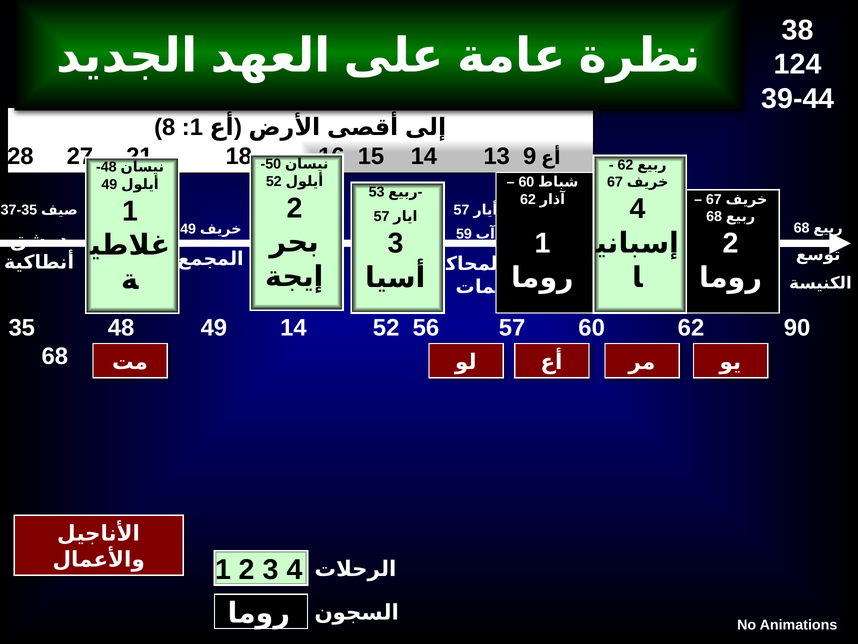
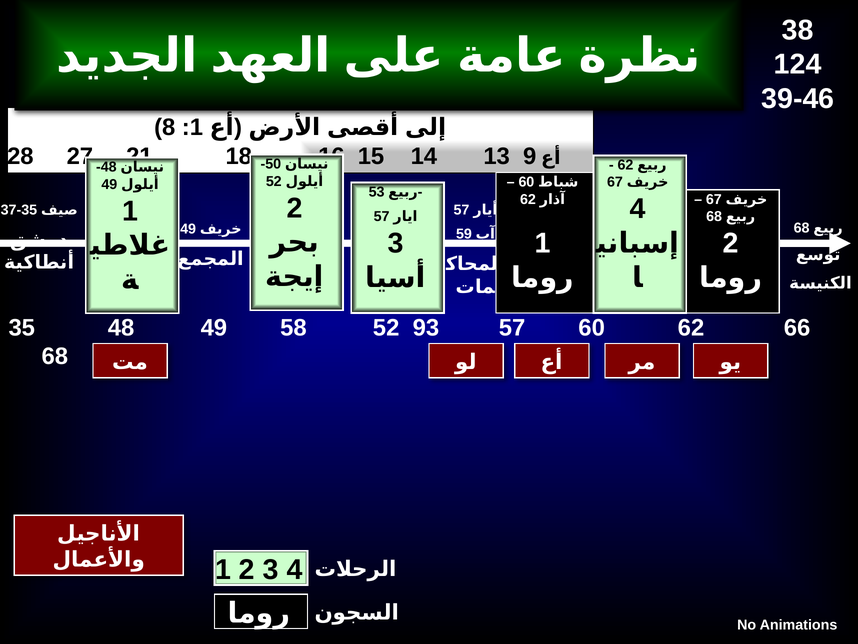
39-44: 39-44 -> 39-46
49 14: 14 -> 58
56: 56 -> 93
90: 90 -> 66
